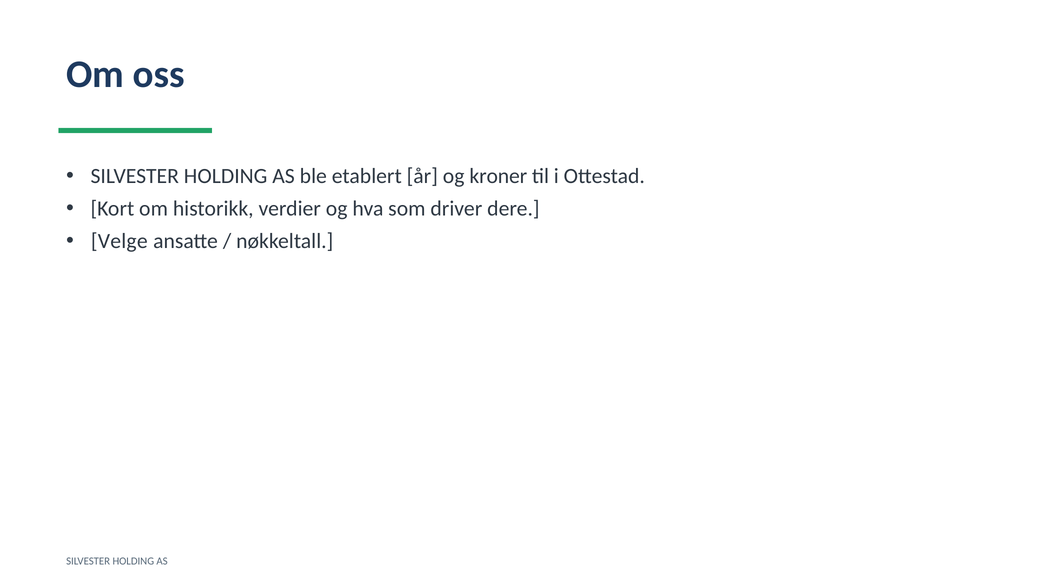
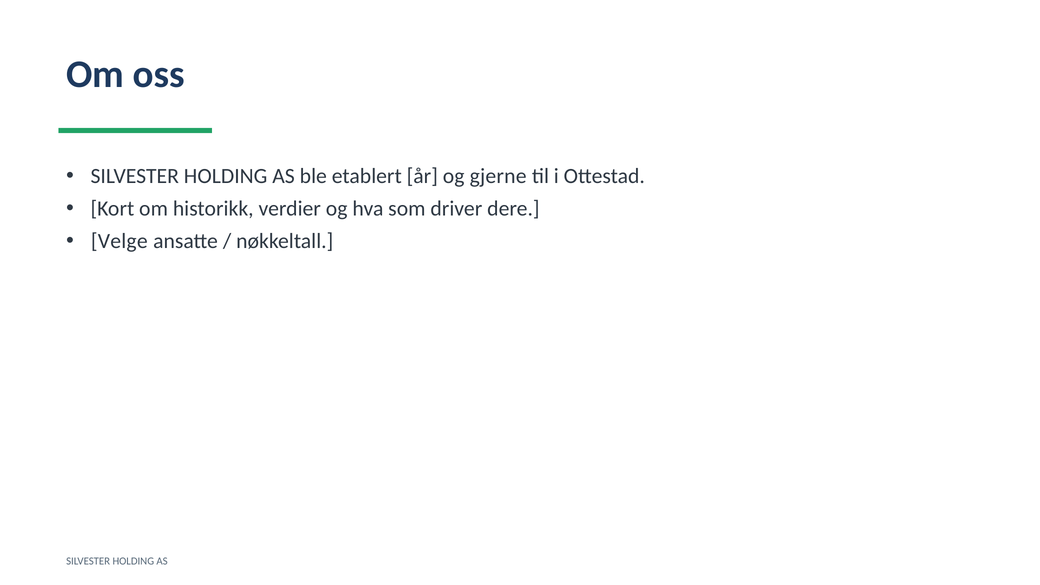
kroner: kroner -> gjerne
